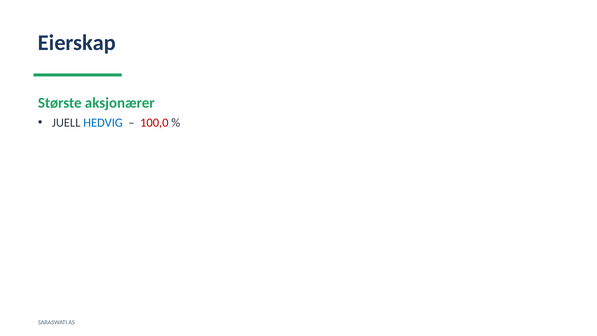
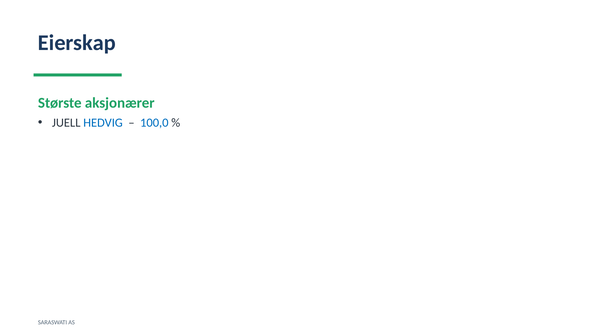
100,0 colour: red -> blue
